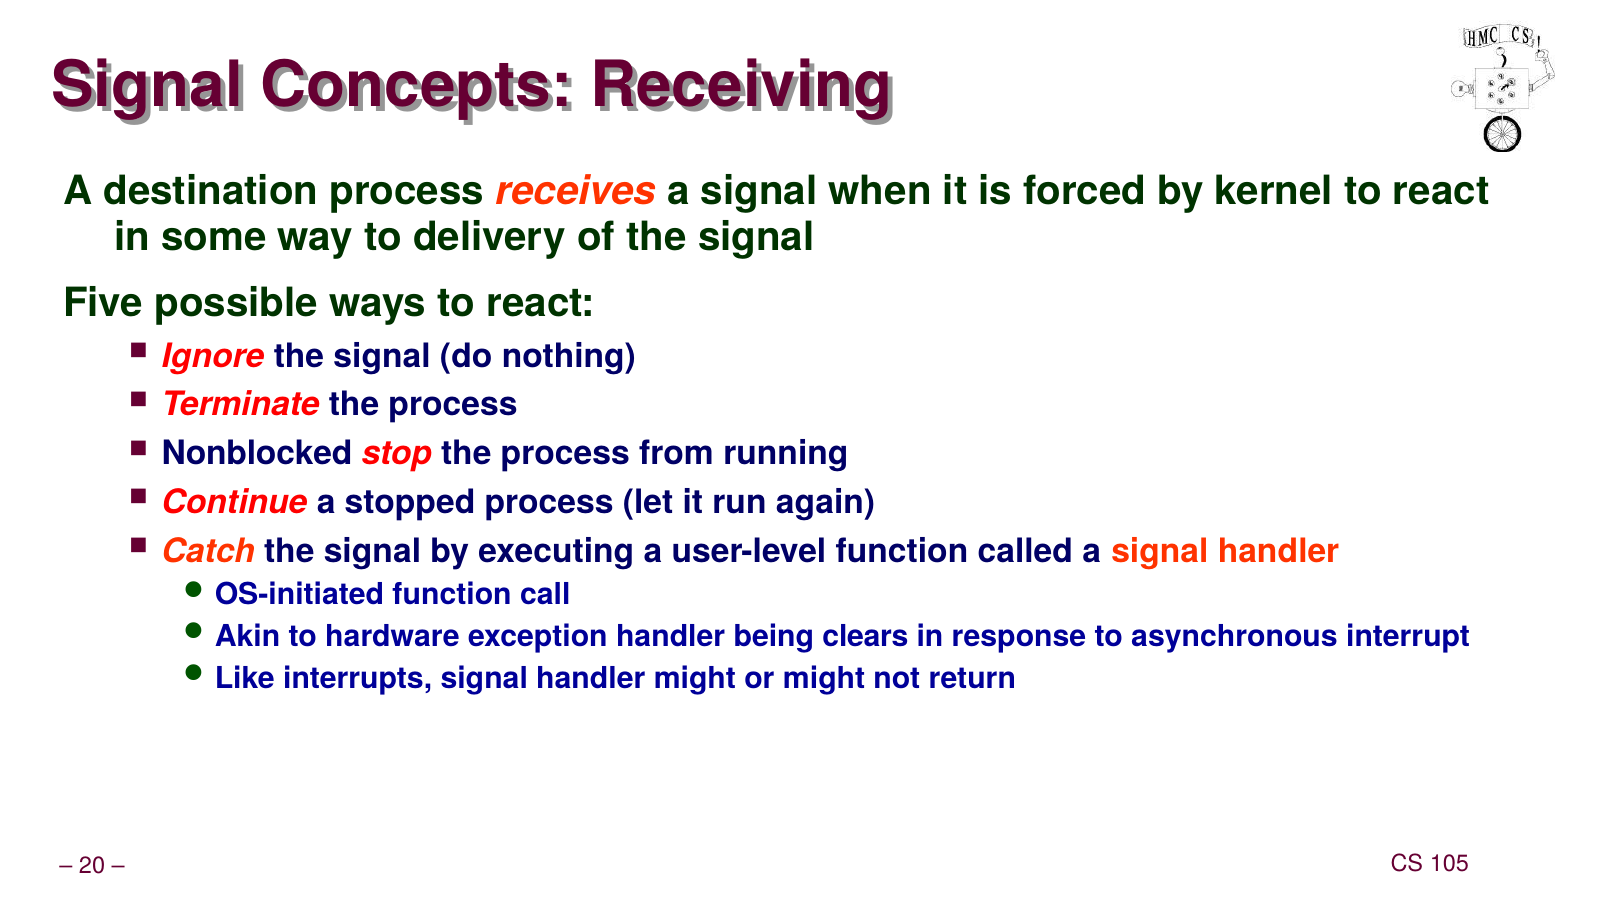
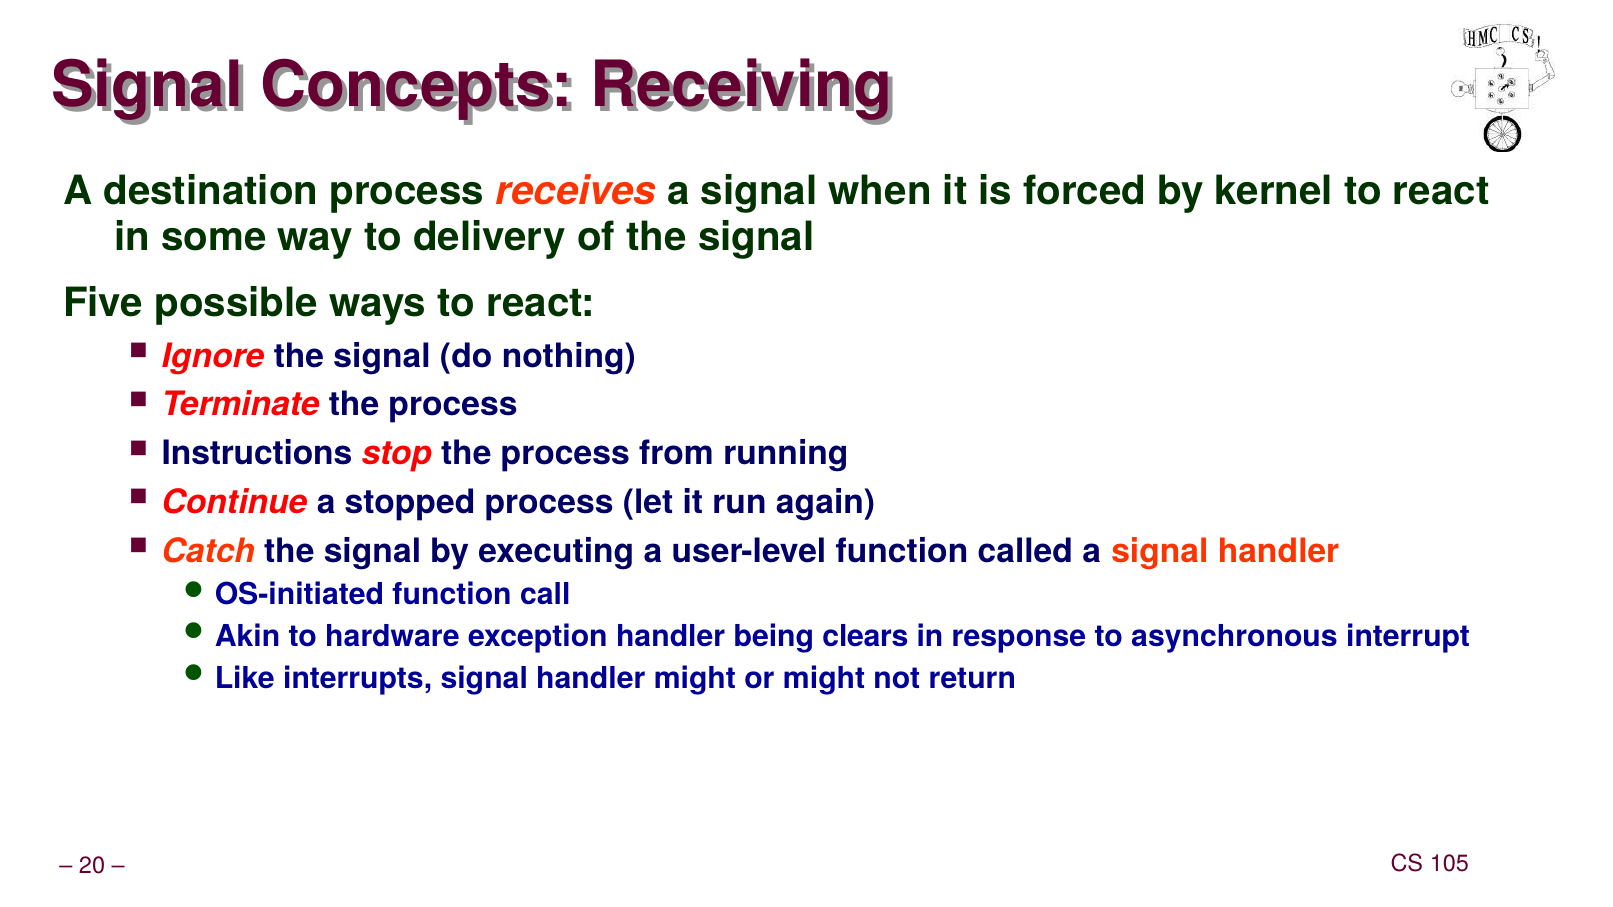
Nonblocked: Nonblocked -> Instructions
